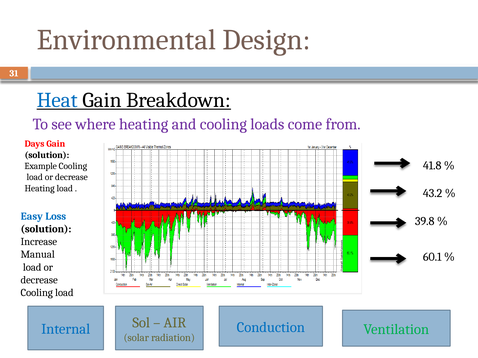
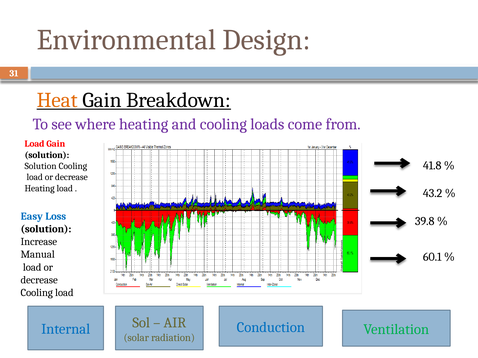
Heat colour: blue -> orange
Days at (34, 144): Days -> Load
Example at (41, 166): Example -> Solution
